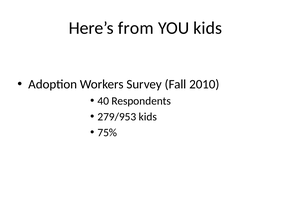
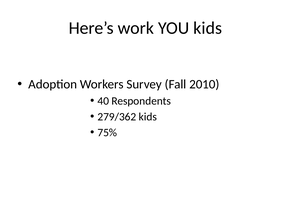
from: from -> work
279/953: 279/953 -> 279/362
